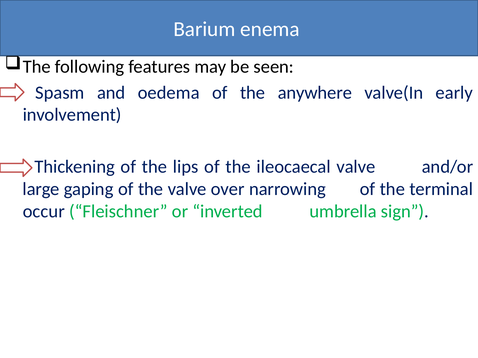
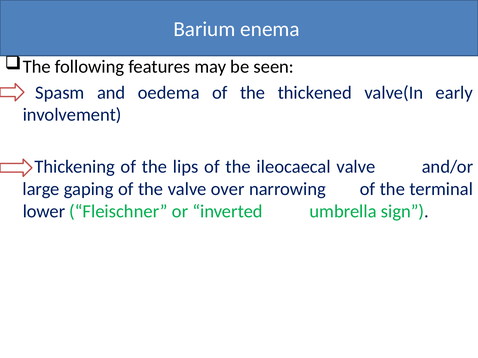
anywhere: anywhere -> thickened
occur: occur -> lower
